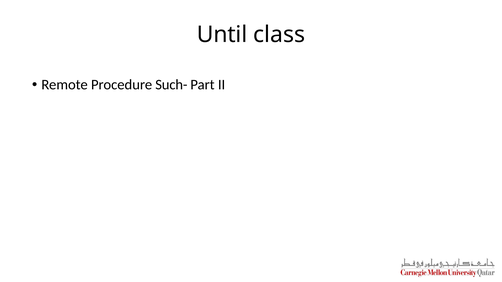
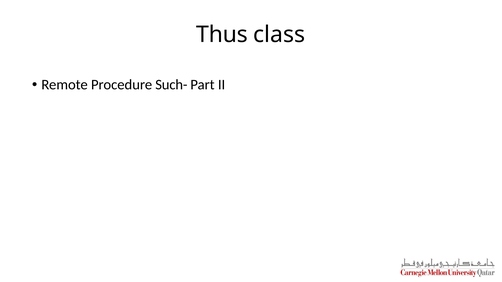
Until: Until -> Thus
